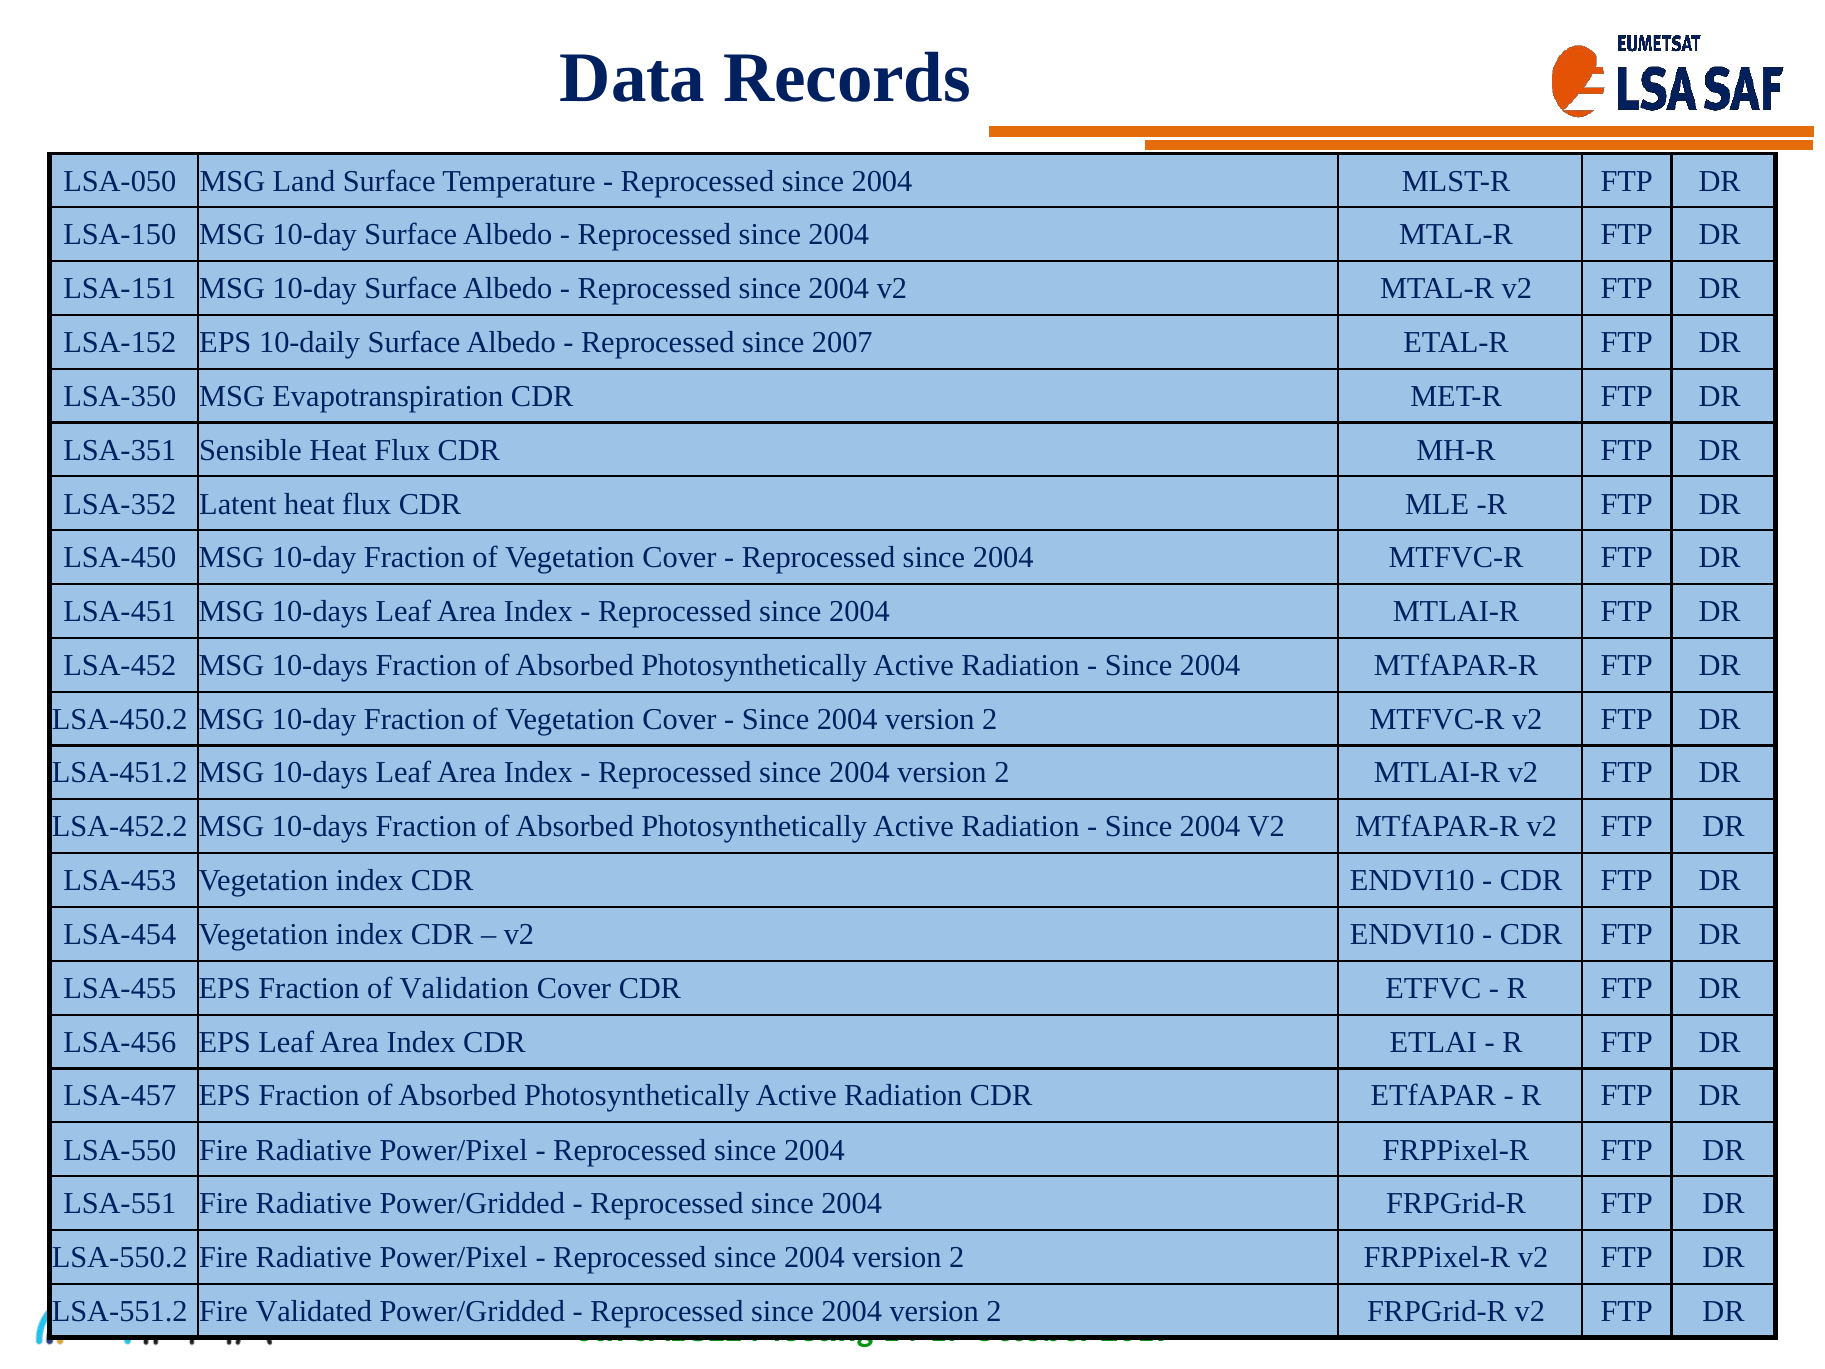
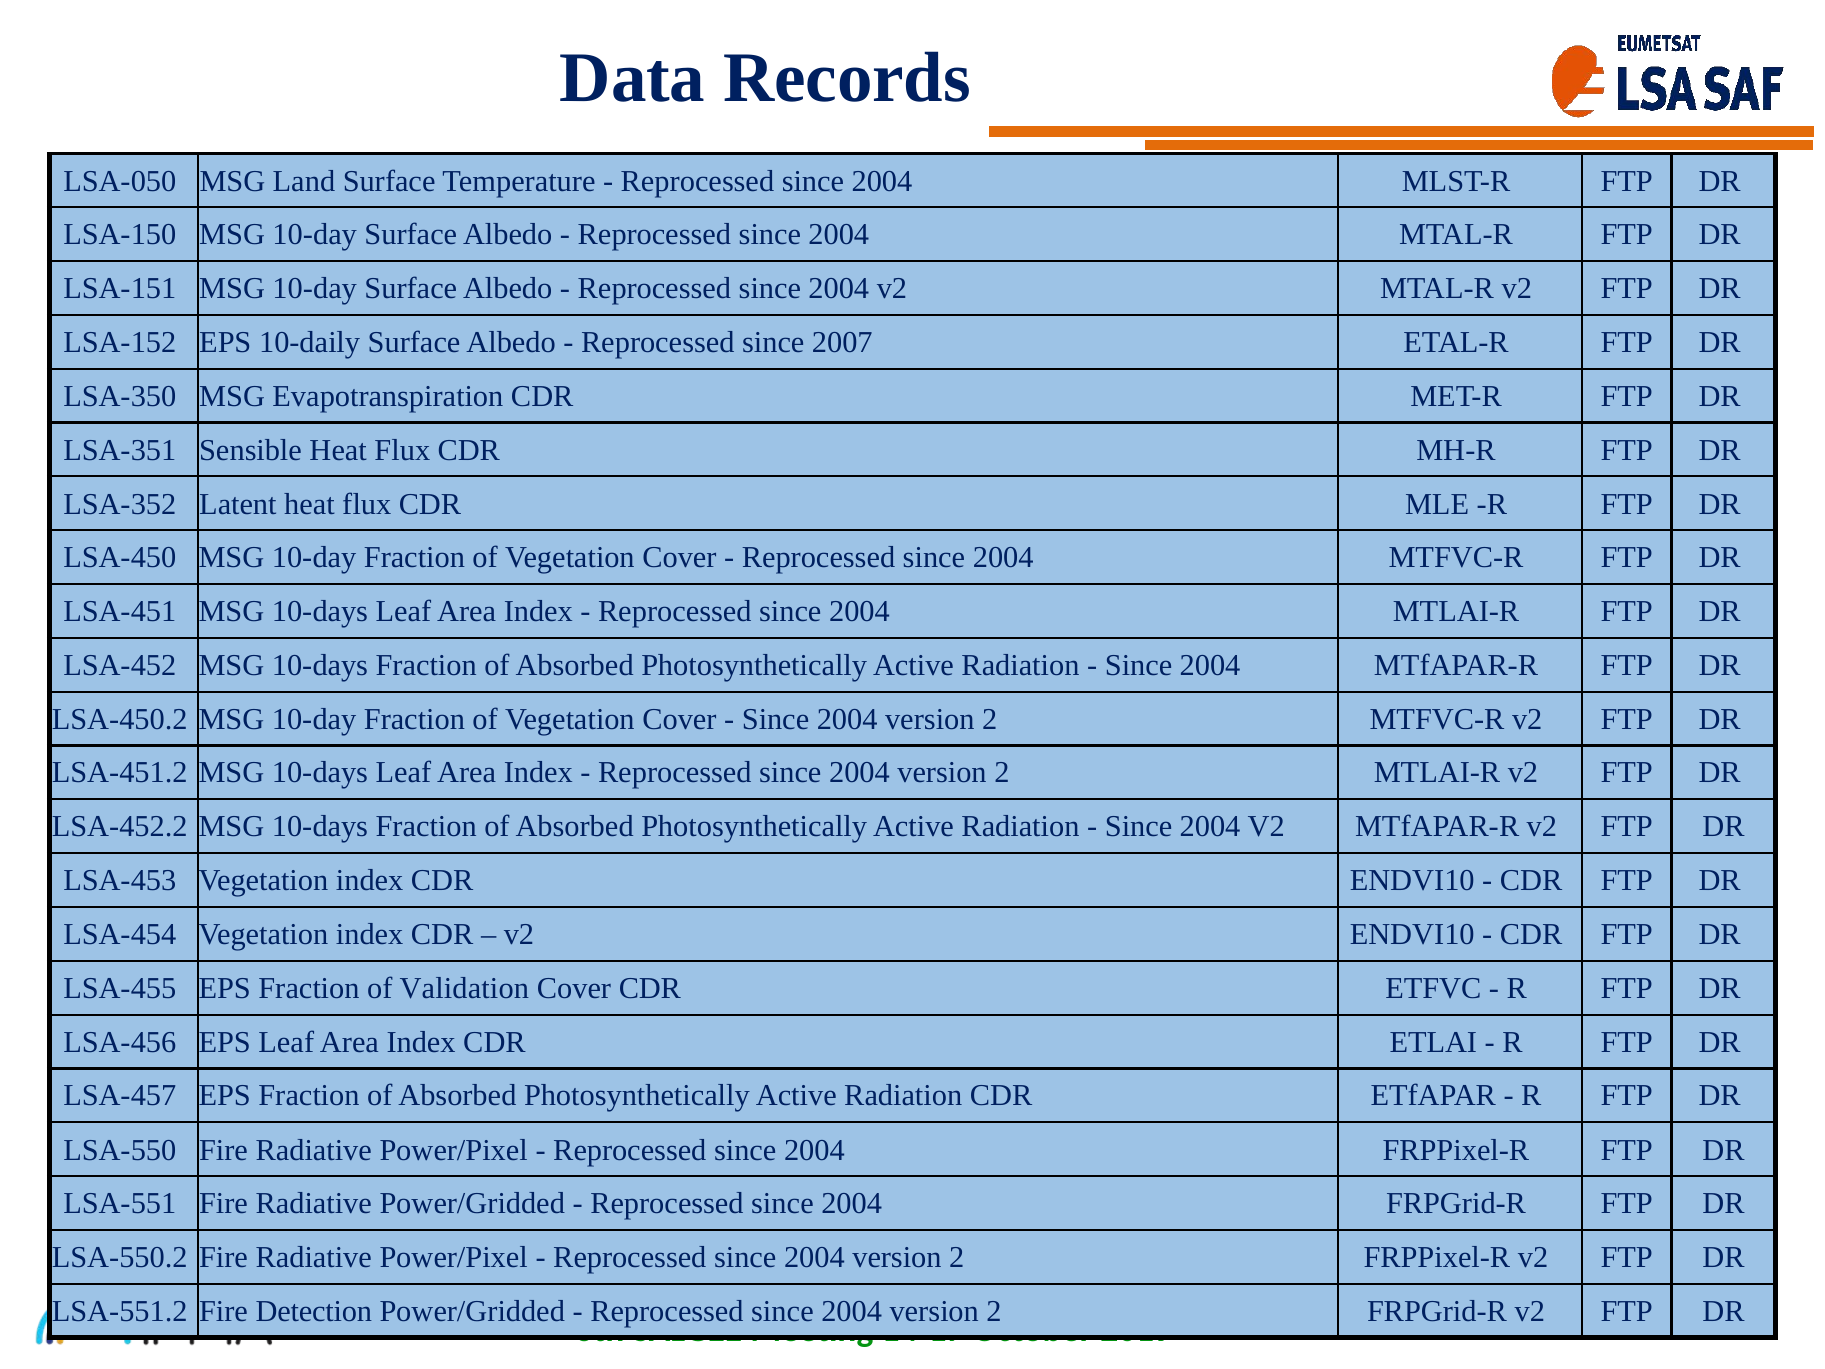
Validated: Validated -> Detection
